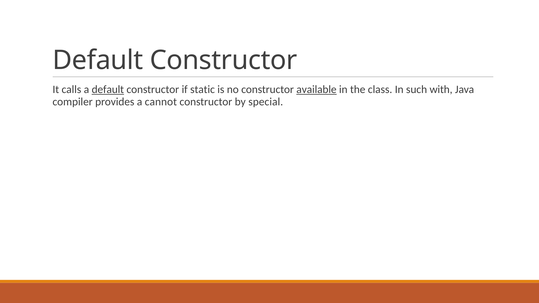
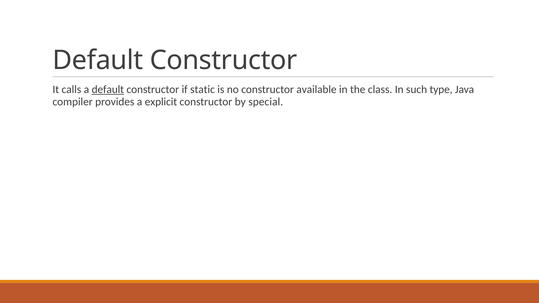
available underline: present -> none
with: with -> type
cannot: cannot -> explicit
